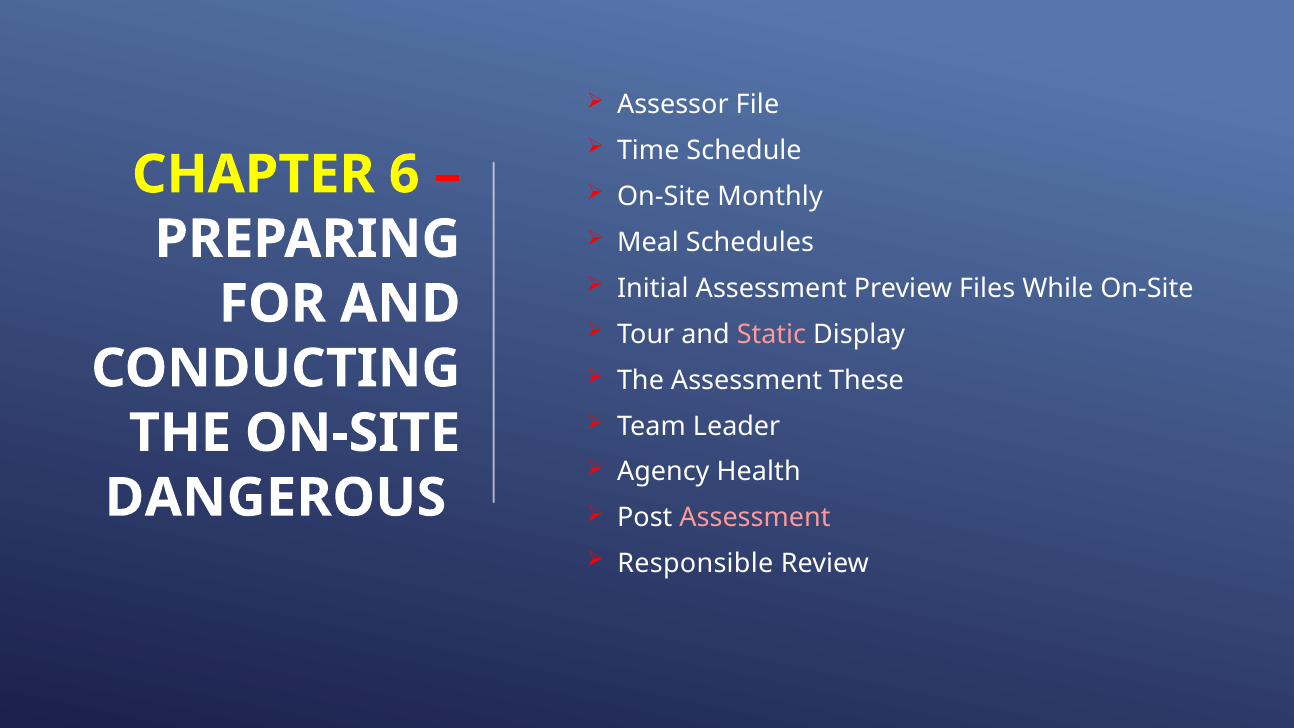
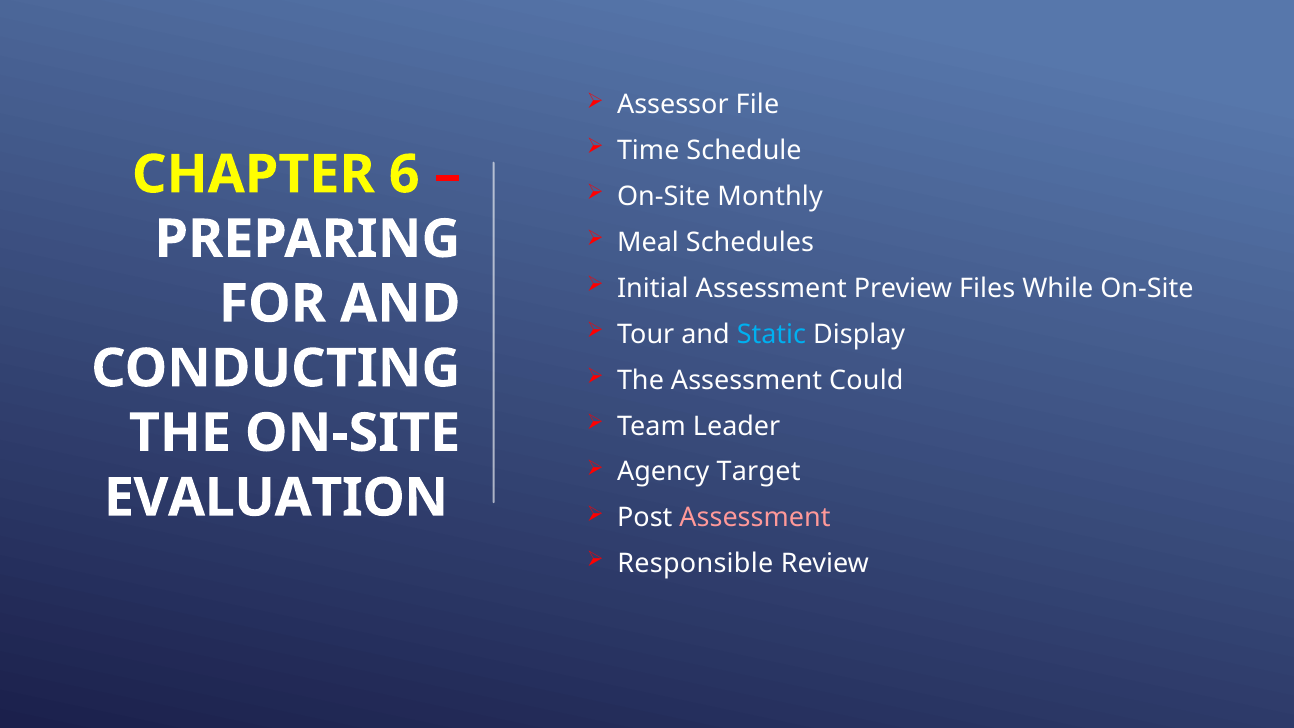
Static colour: pink -> light blue
These: These -> Could
Health: Health -> Target
DANGEROUS: DANGEROUS -> EVALUATION
